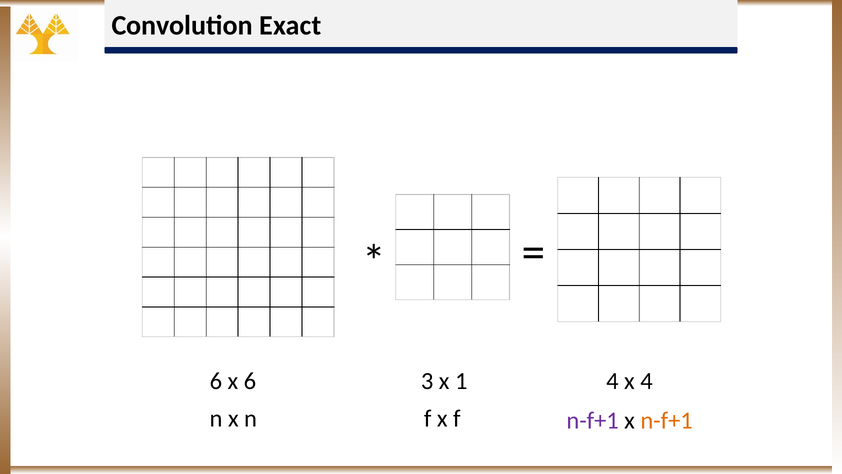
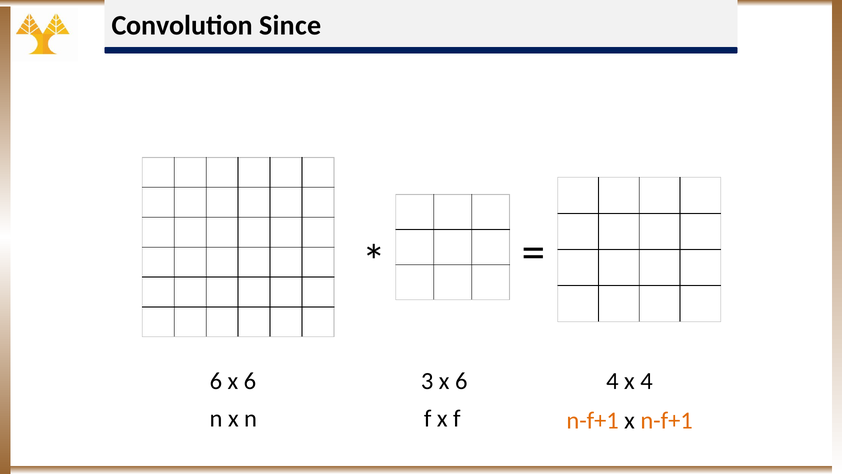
Exact: Exact -> Since
3 x 1: 1 -> 6
n-f+1 at (593, 420) colour: purple -> orange
